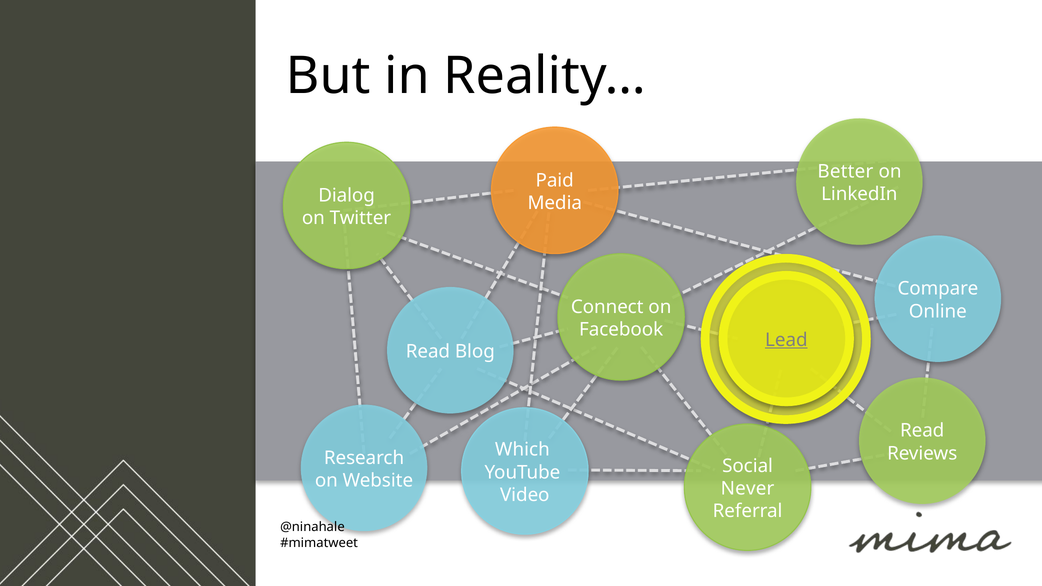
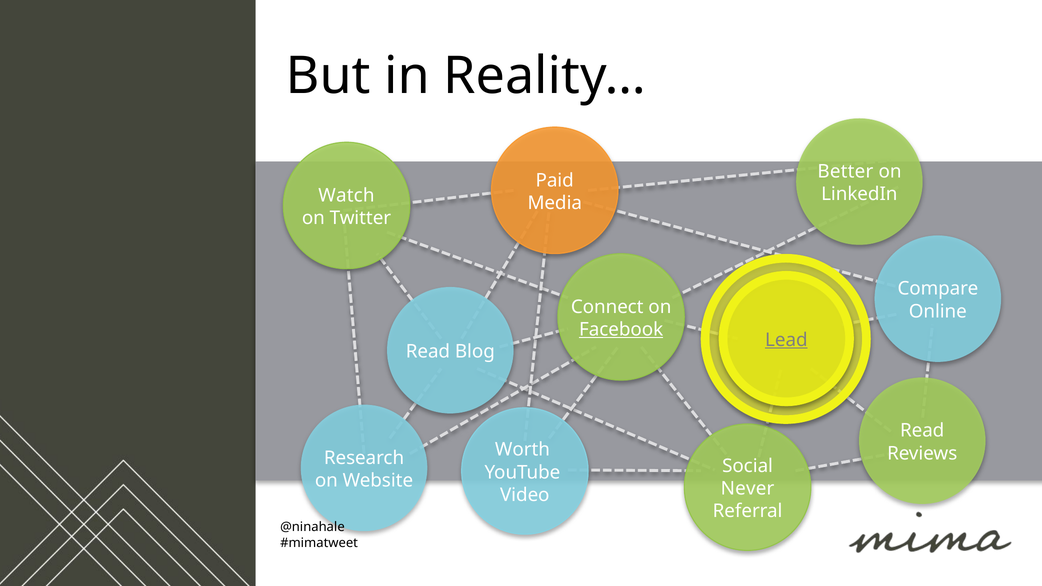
Dialog: Dialog -> Watch
Facebook underline: none -> present
Which: Which -> Worth
